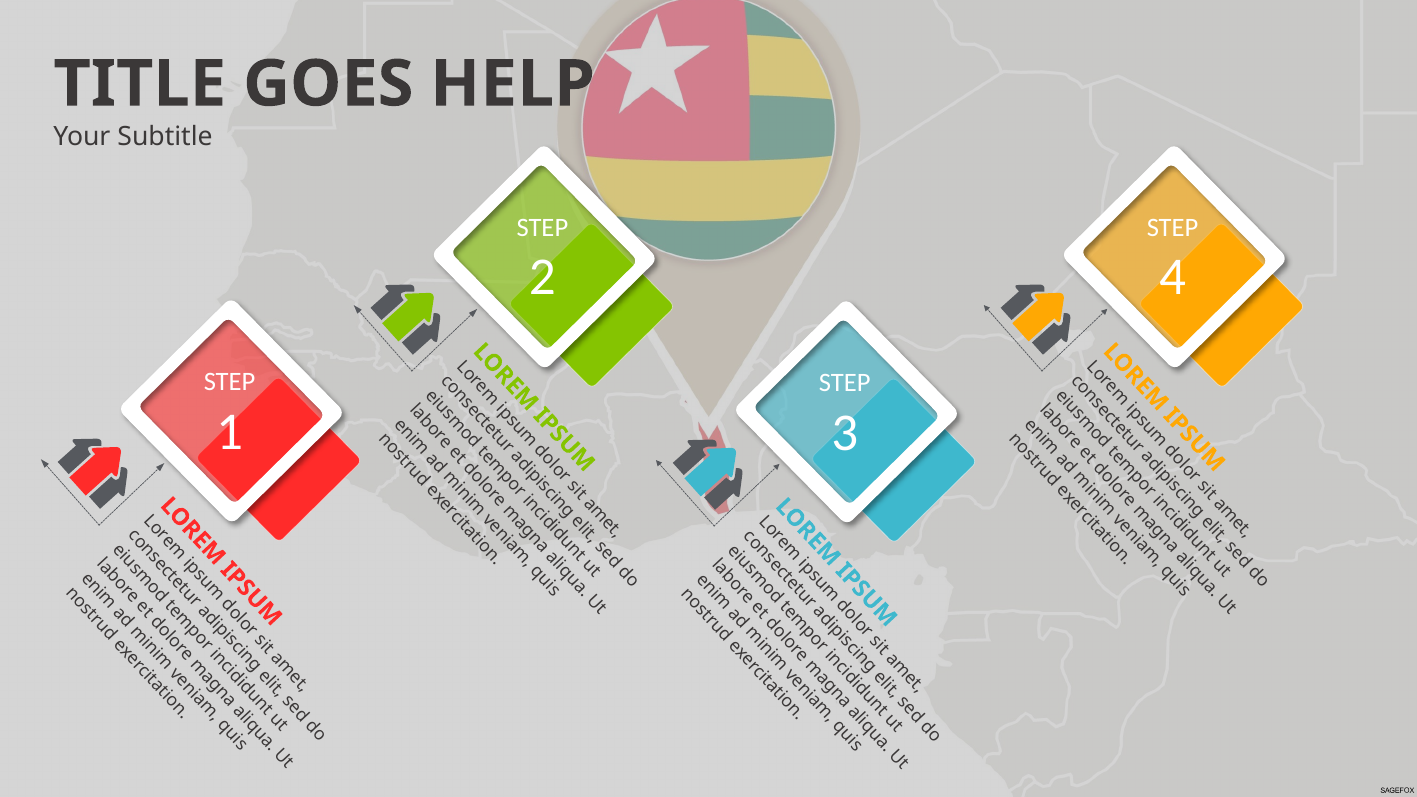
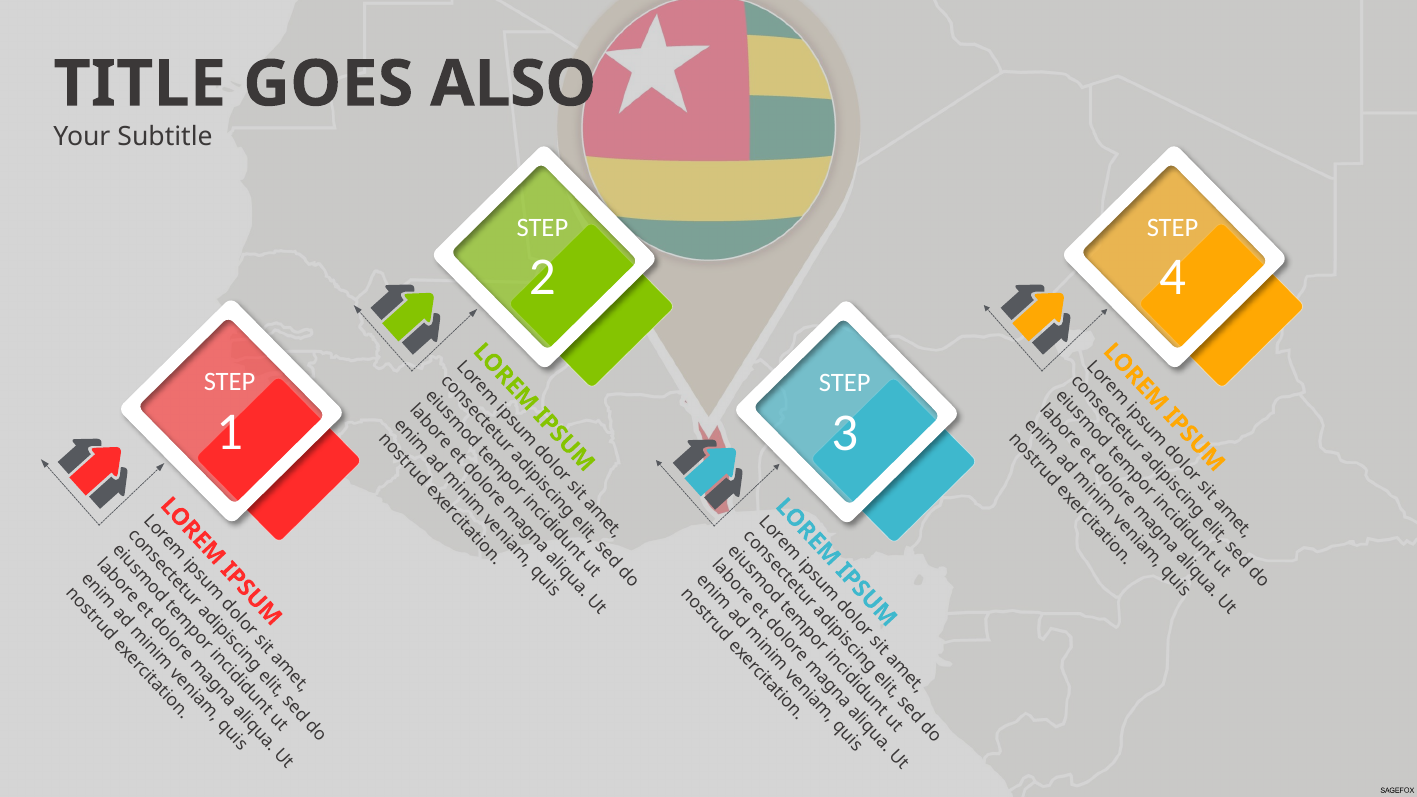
HELP: HELP -> ALSO
